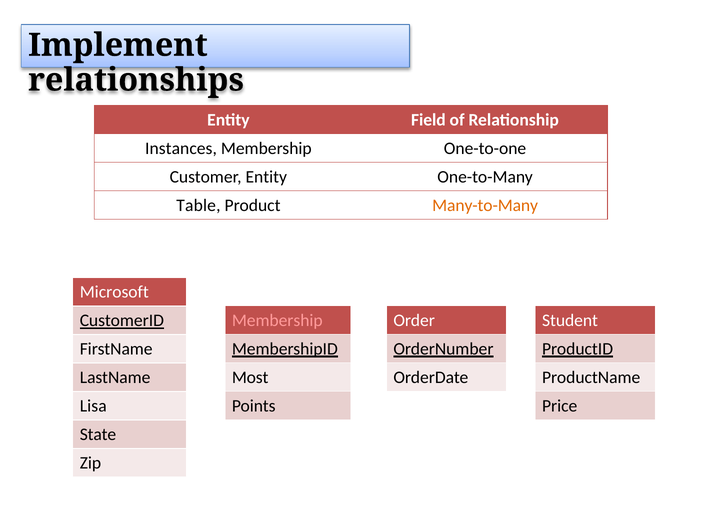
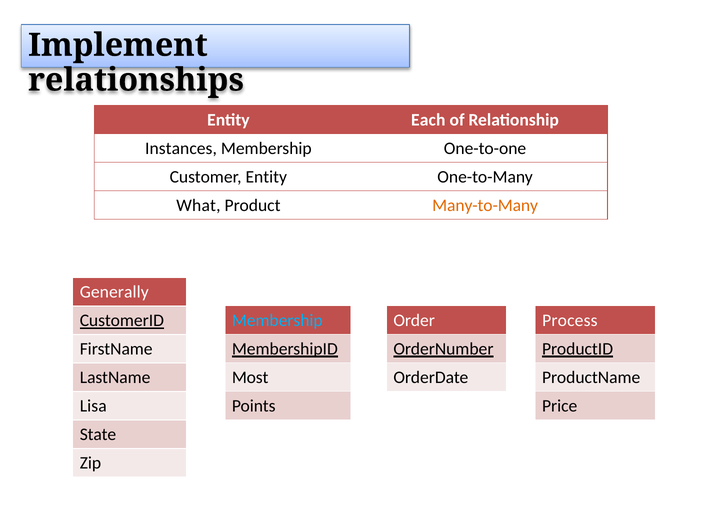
Field: Field -> Each
Table: Table -> What
Microsoft: Microsoft -> Generally
Membership at (277, 320) colour: pink -> light blue
Student: Student -> Process
